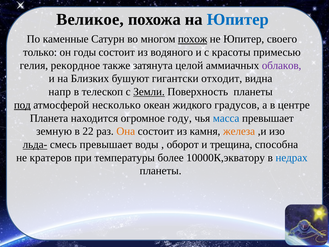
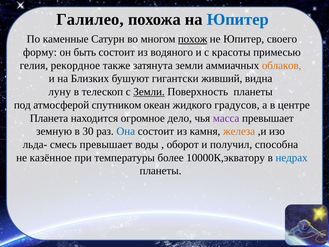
Великое: Великое -> Галилео
только: только -> форму
годы: годы -> быть
затянута целой: целой -> земли
облаков colour: purple -> orange
отходит: отходит -> живший
напр: напр -> луну
под underline: present -> none
несколько: несколько -> спутником
году: году -> дело
масса colour: blue -> purple
22: 22 -> 30
Она colour: orange -> blue
льда- underline: present -> none
трещина: трещина -> получил
кратеров: кратеров -> казённое
